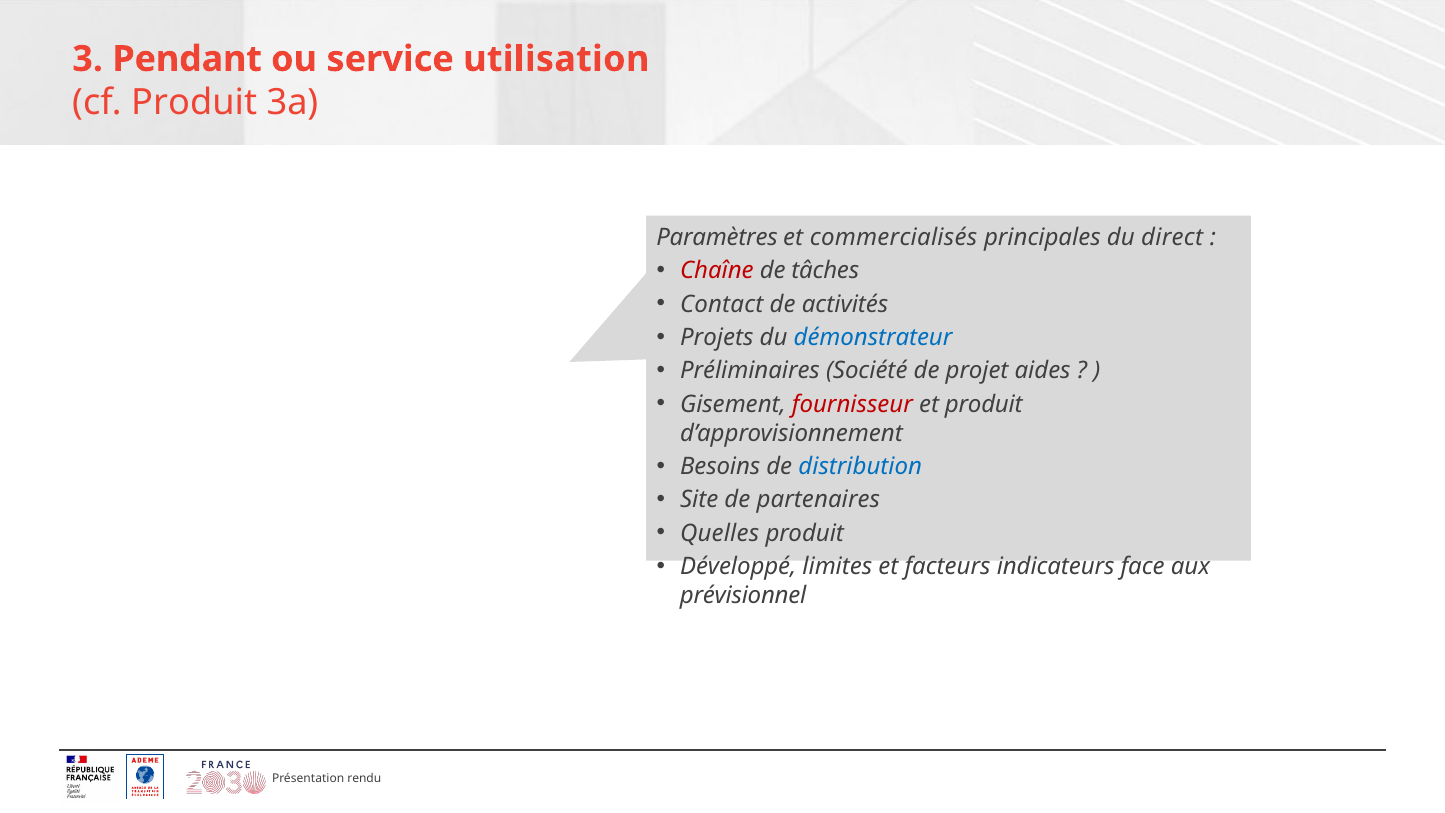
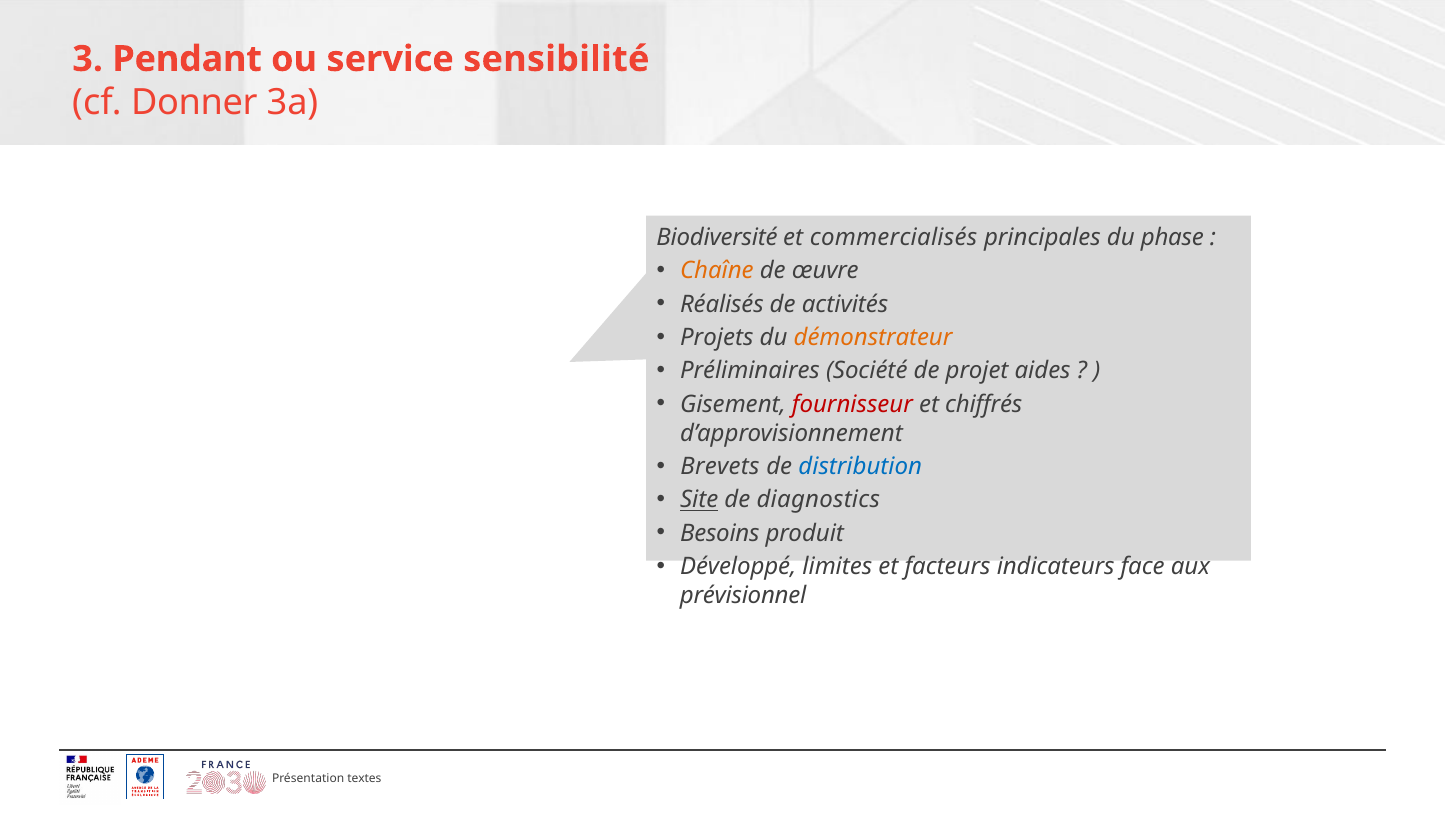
utilisation: utilisation -> sensibilité
cf Produit: Produit -> Donner
Paramètres: Paramètres -> Biodiversité
direct: direct -> phase
Chaîne colour: red -> orange
tâches: tâches -> œuvre
Contact: Contact -> Réalisés
démonstrateur colour: blue -> orange
et produit: produit -> chiffrés
Besoins: Besoins -> Brevets
Site underline: none -> present
partenaires: partenaires -> diagnostics
Quelles: Quelles -> Besoins
rendu: rendu -> textes
